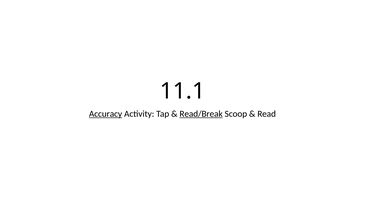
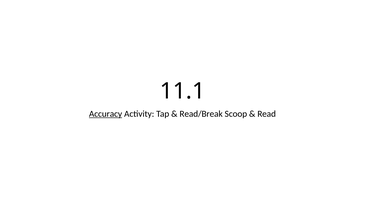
Read/Break underline: present -> none
